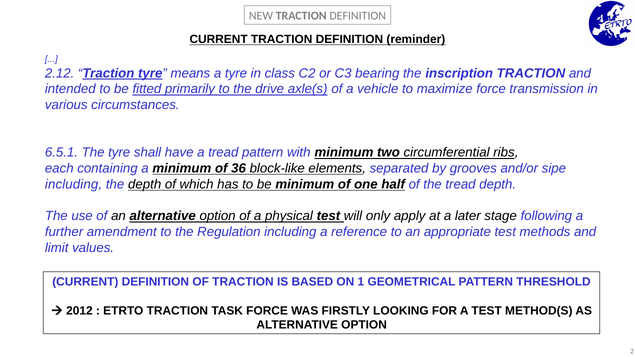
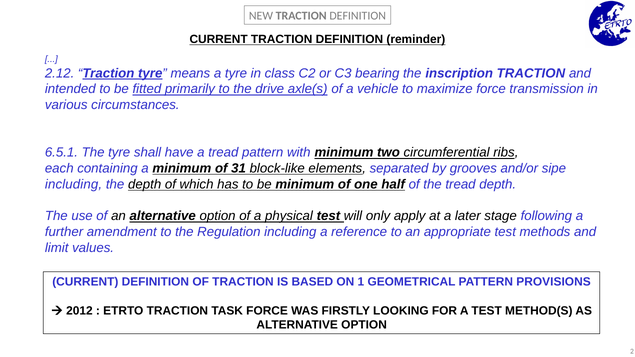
36: 36 -> 31
THRESHOLD: THRESHOLD -> PROVISIONS
